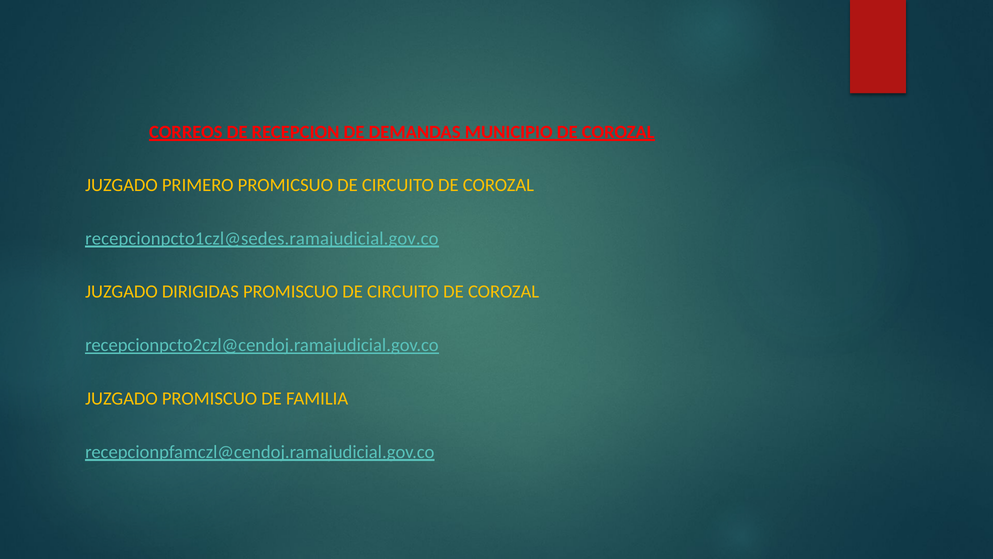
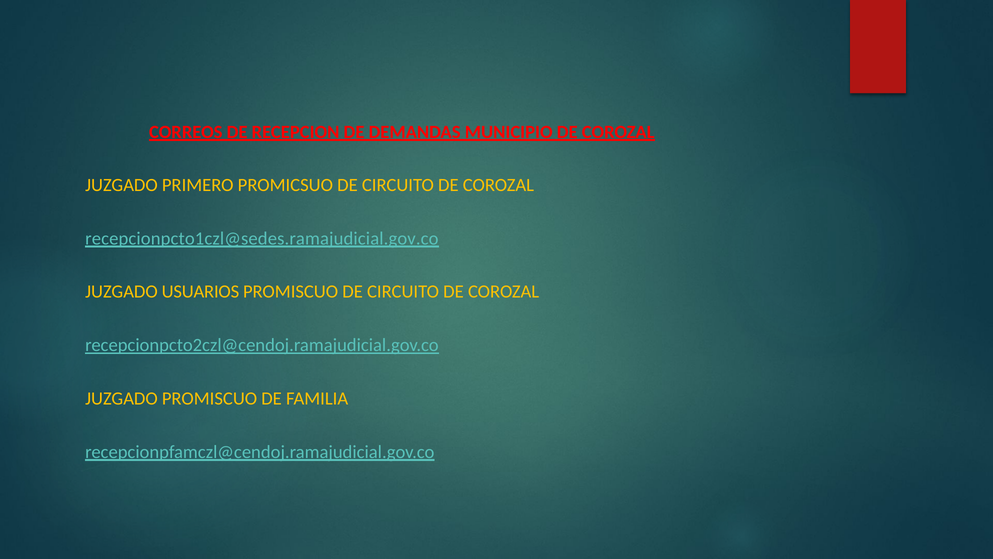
DIRIGIDAS: DIRIGIDAS -> USUARIOS
